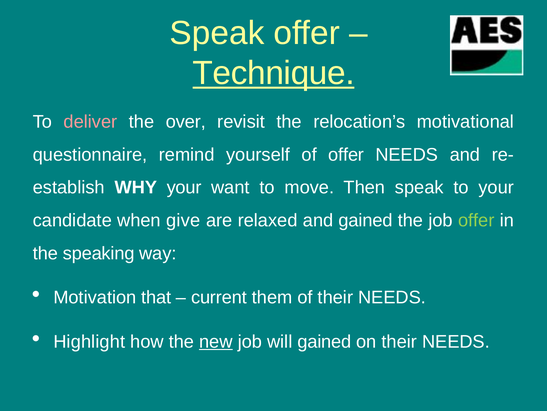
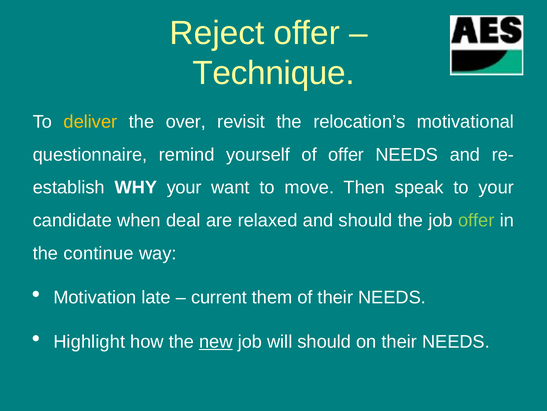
Speak at (217, 33): Speak -> Reject
Technique underline: present -> none
deliver colour: pink -> yellow
give: give -> deal
and gained: gained -> should
speaking: speaking -> continue
that: that -> late
will gained: gained -> should
